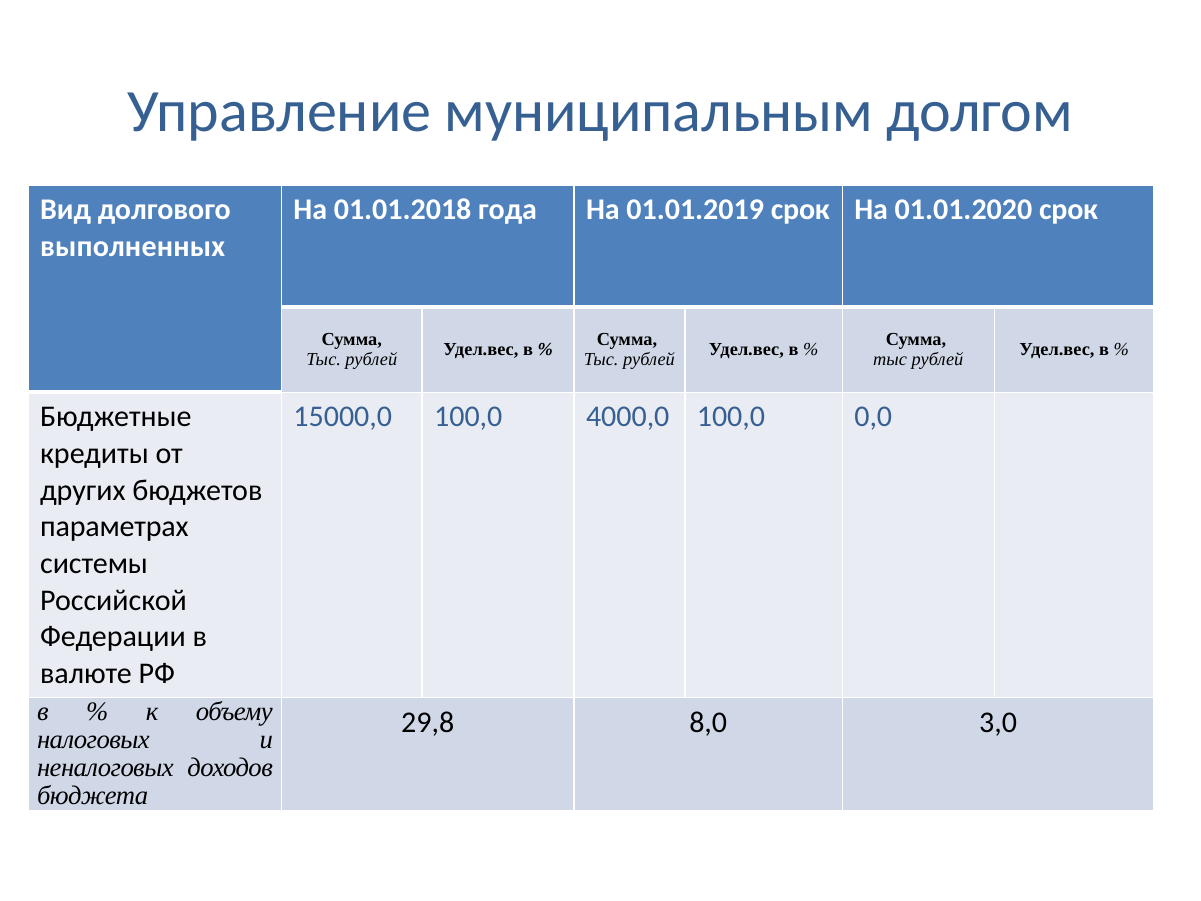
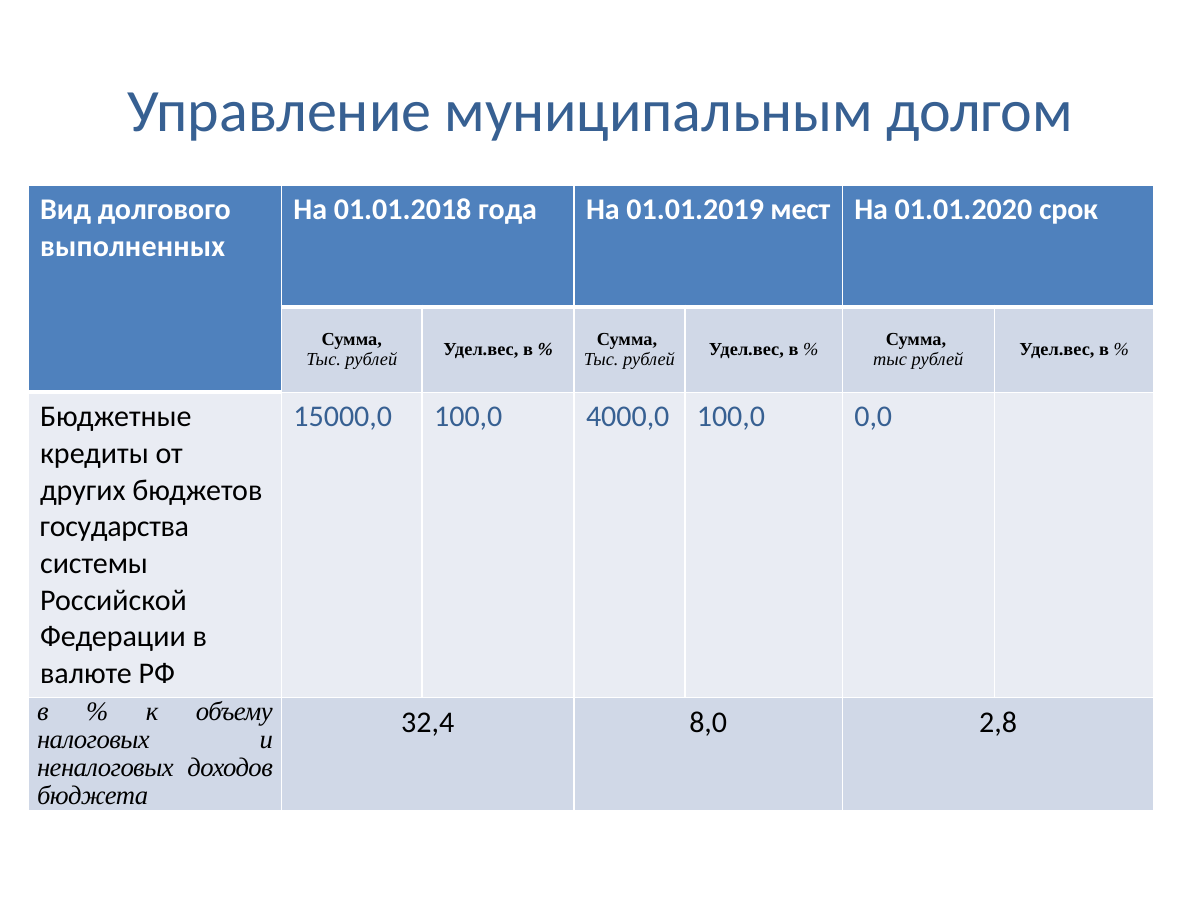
01.01.2019 срок: срок -> мест
параметрах: параметрах -> государства
29,8: 29,8 -> 32,4
3,0: 3,0 -> 2,8
